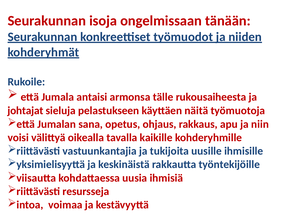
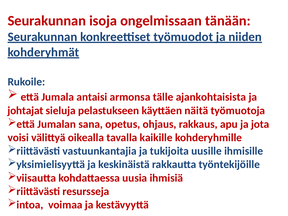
rukousaiheesta: rukousaiheesta -> ajankohtaisista
niin: niin -> jota
